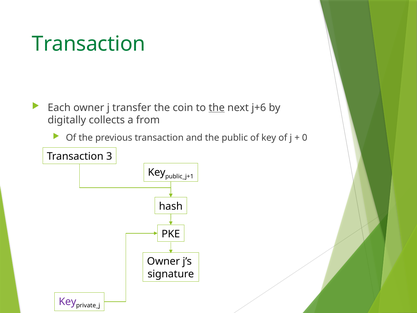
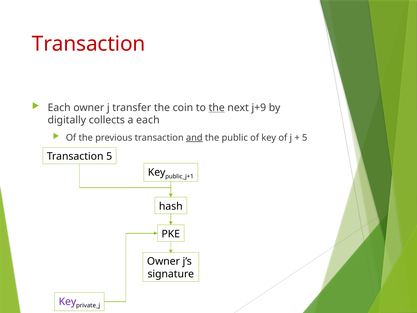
Transaction at (89, 44) colour: green -> red
j+6: j+6 -> j+9
a from: from -> each
and underline: none -> present
0 at (305, 138): 0 -> 5
Transaction 3: 3 -> 5
